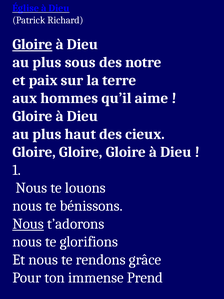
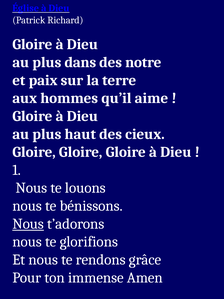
Gloire at (32, 44) underline: present -> none
sous: sous -> dans
Prend: Prend -> Amen
